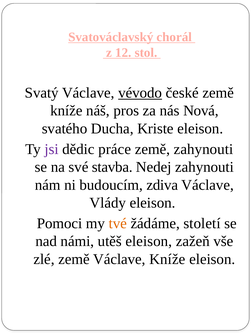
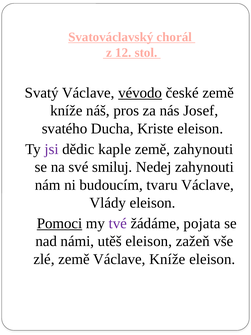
Nová: Nová -> Josef
práce: práce -> kaple
stavba: stavba -> smiluj
zdiva: zdiva -> tvaru
Pomoci underline: none -> present
tvé colour: orange -> purple
století: století -> pojata
